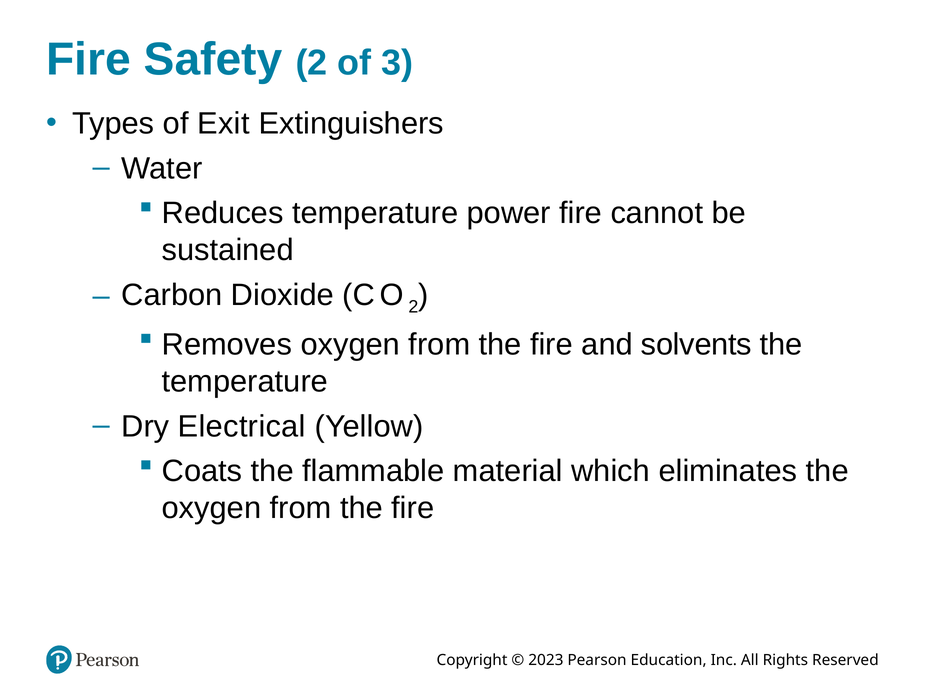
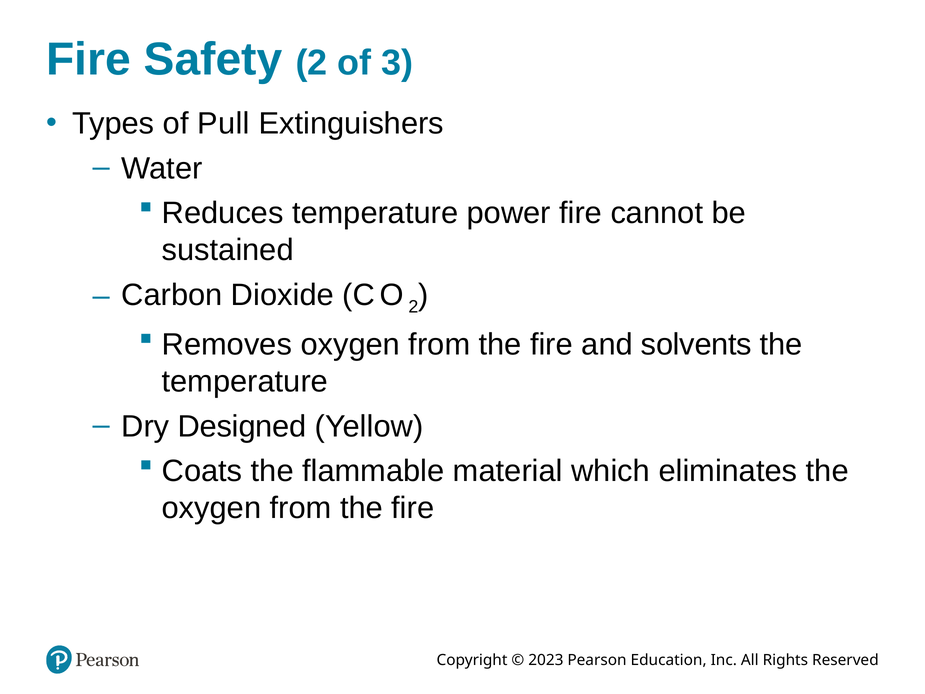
Exit: Exit -> Pull
Electrical: Electrical -> Designed
